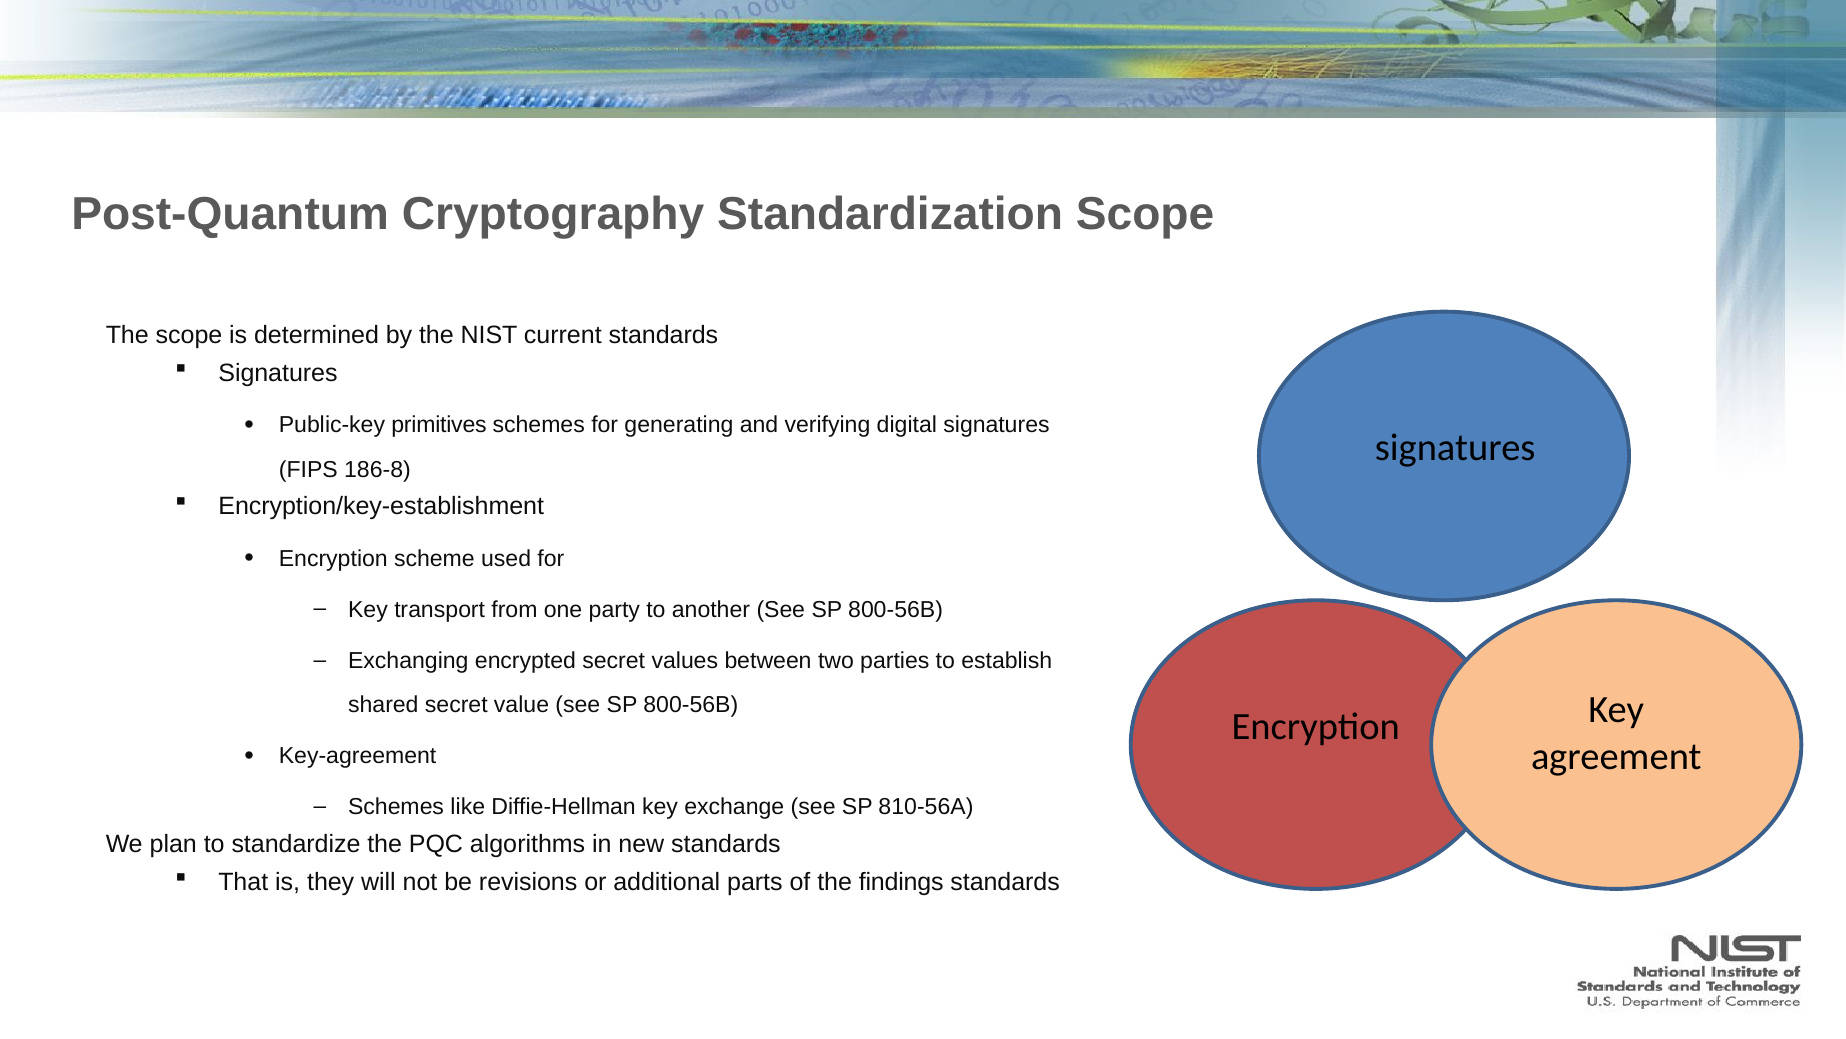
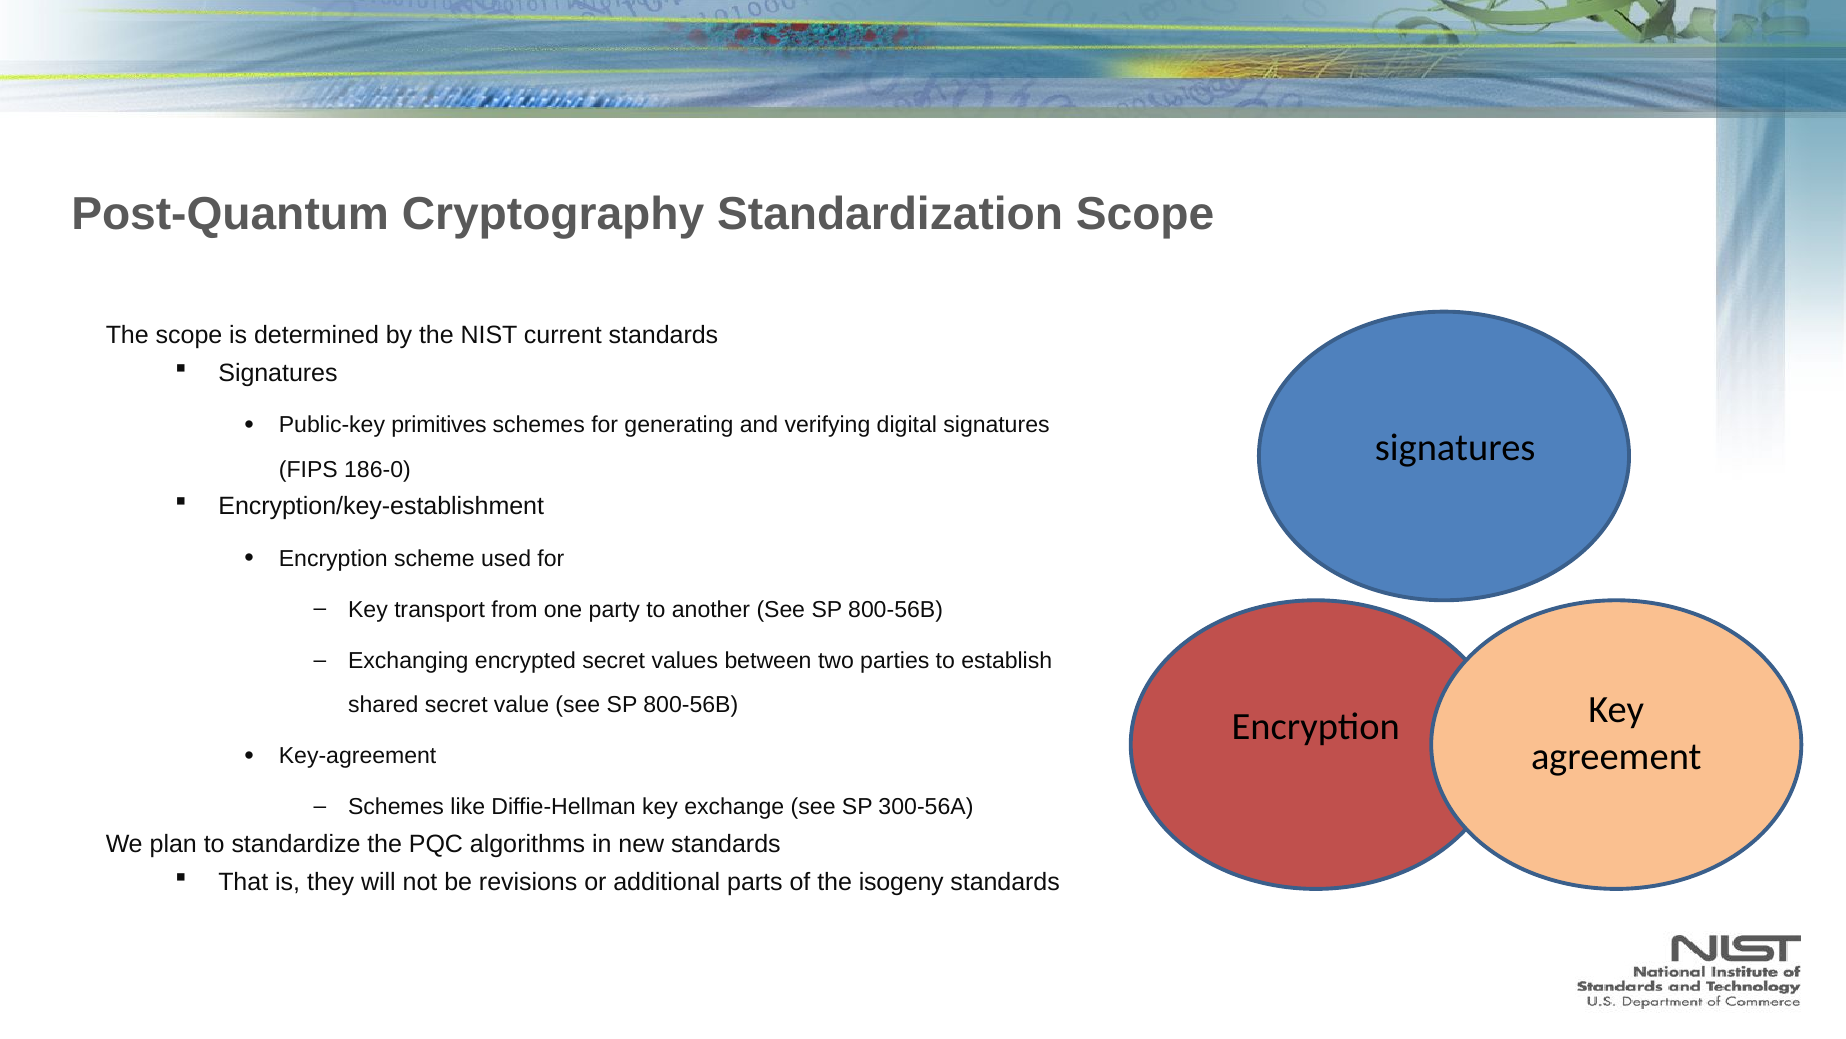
186-8: 186-8 -> 186-0
810-56A: 810-56A -> 300-56A
findings: findings -> isogeny
